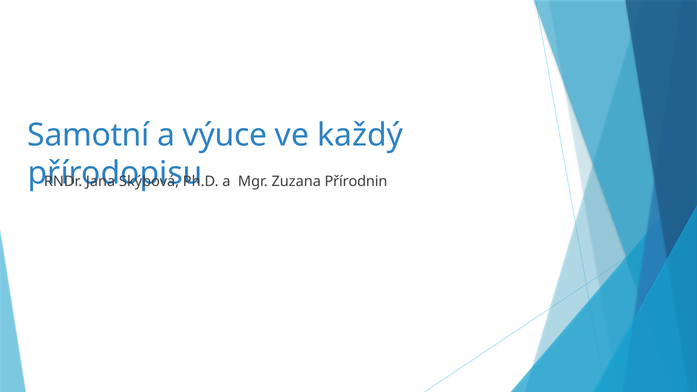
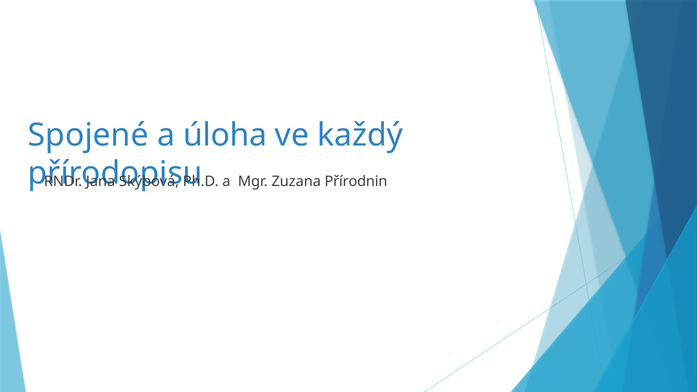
Samotní: Samotní -> Spojené
výuce: výuce -> úloha
